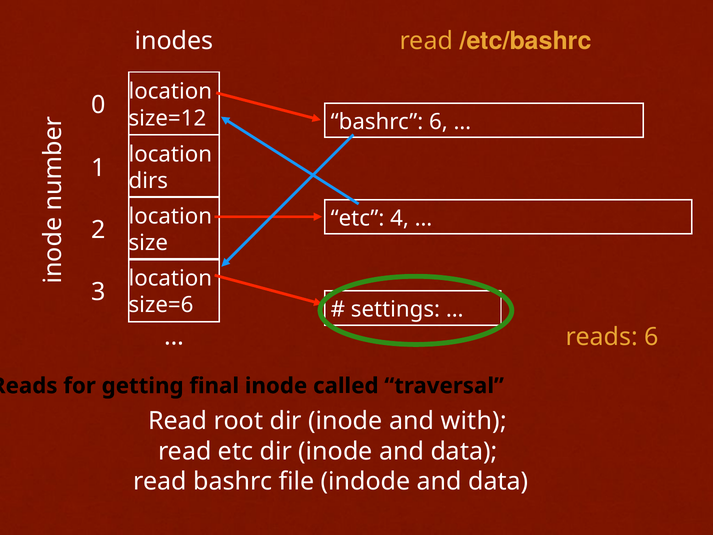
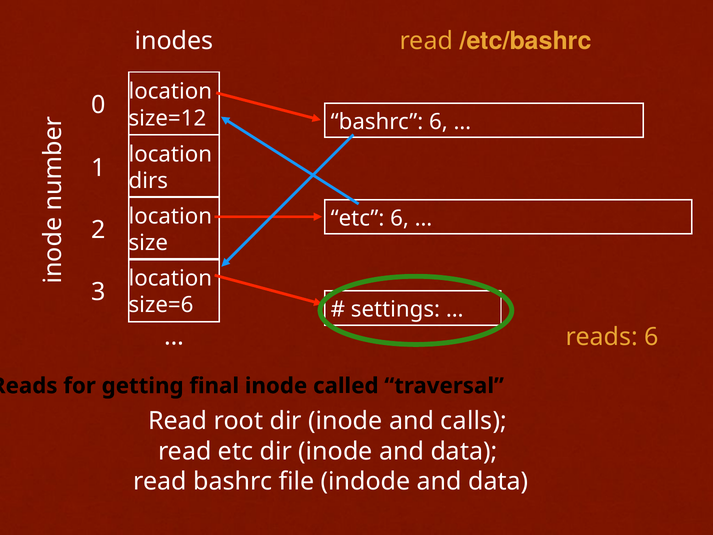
4 at (400, 218): 4 -> 6
with: with -> calls
